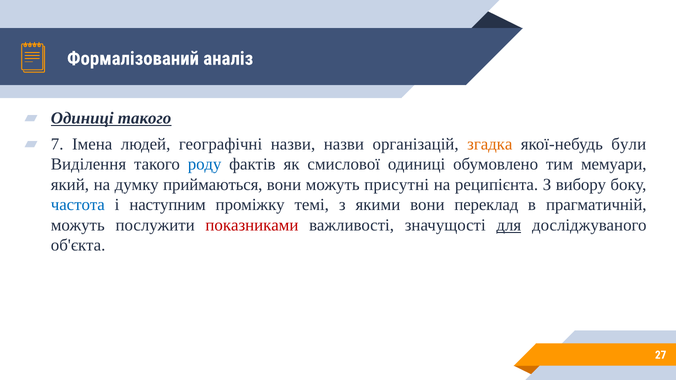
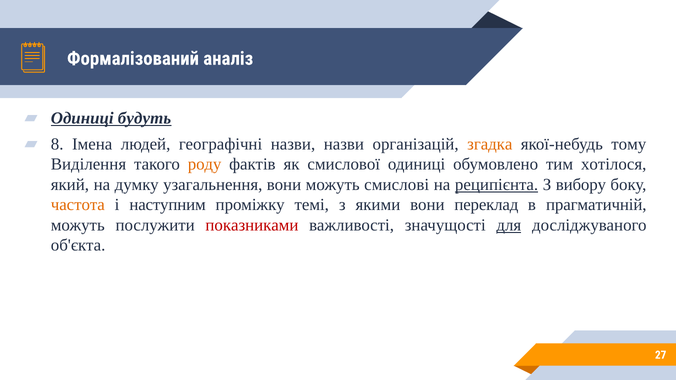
Одиниці такого: такого -> будуть
7: 7 -> 8
були: були -> тому
роду colour: blue -> orange
мемуари: мемуари -> хотілося
приймаються: приймаються -> узагальнення
присутні: присутні -> смислові
реципієнта underline: none -> present
частота colour: blue -> orange
